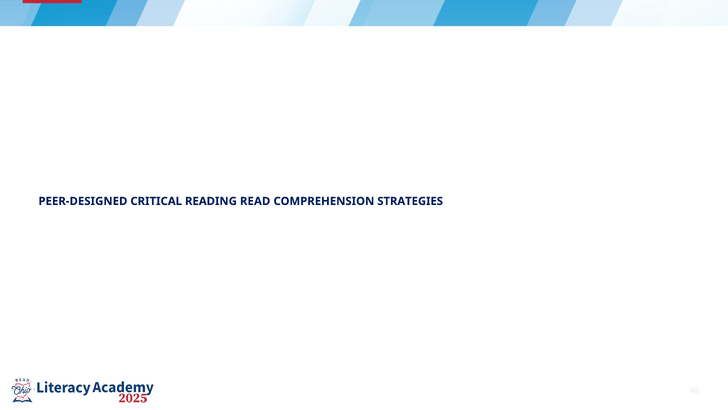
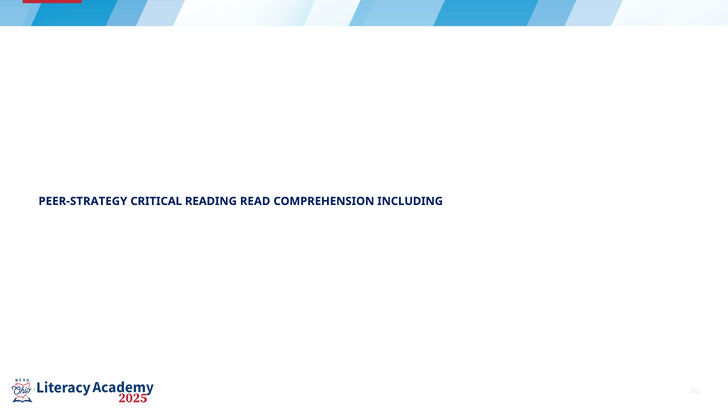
PEER-DESIGNED: PEER-DESIGNED -> PEER-STRATEGY
STRATEGIES: STRATEGIES -> INCLUDING
